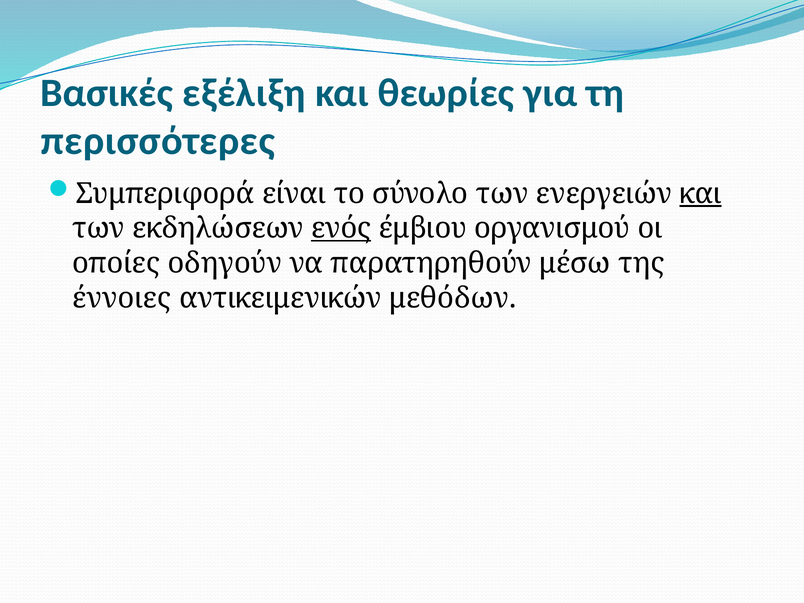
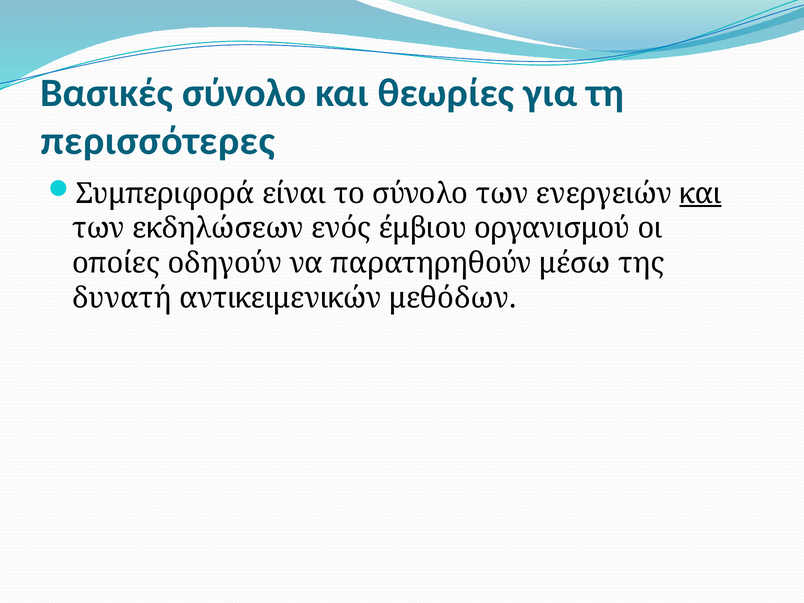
Βασικές εξέλιξη: εξέλιξη -> σύνολο
ενός underline: present -> none
έννοιες: έννοιες -> δυνατή
